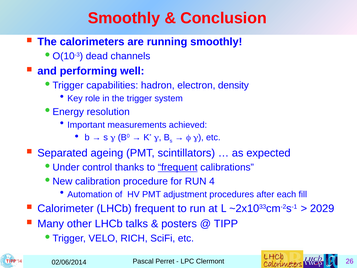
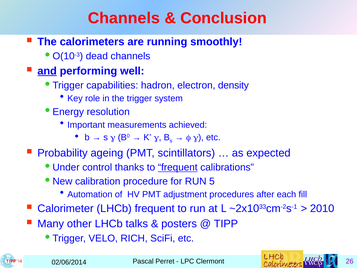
Smoothly at (124, 18): Smoothly -> Channels
and underline: none -> present
Separated: Separated -> Probability
4: 4 -> 5
2029: 2029 -> 2010
